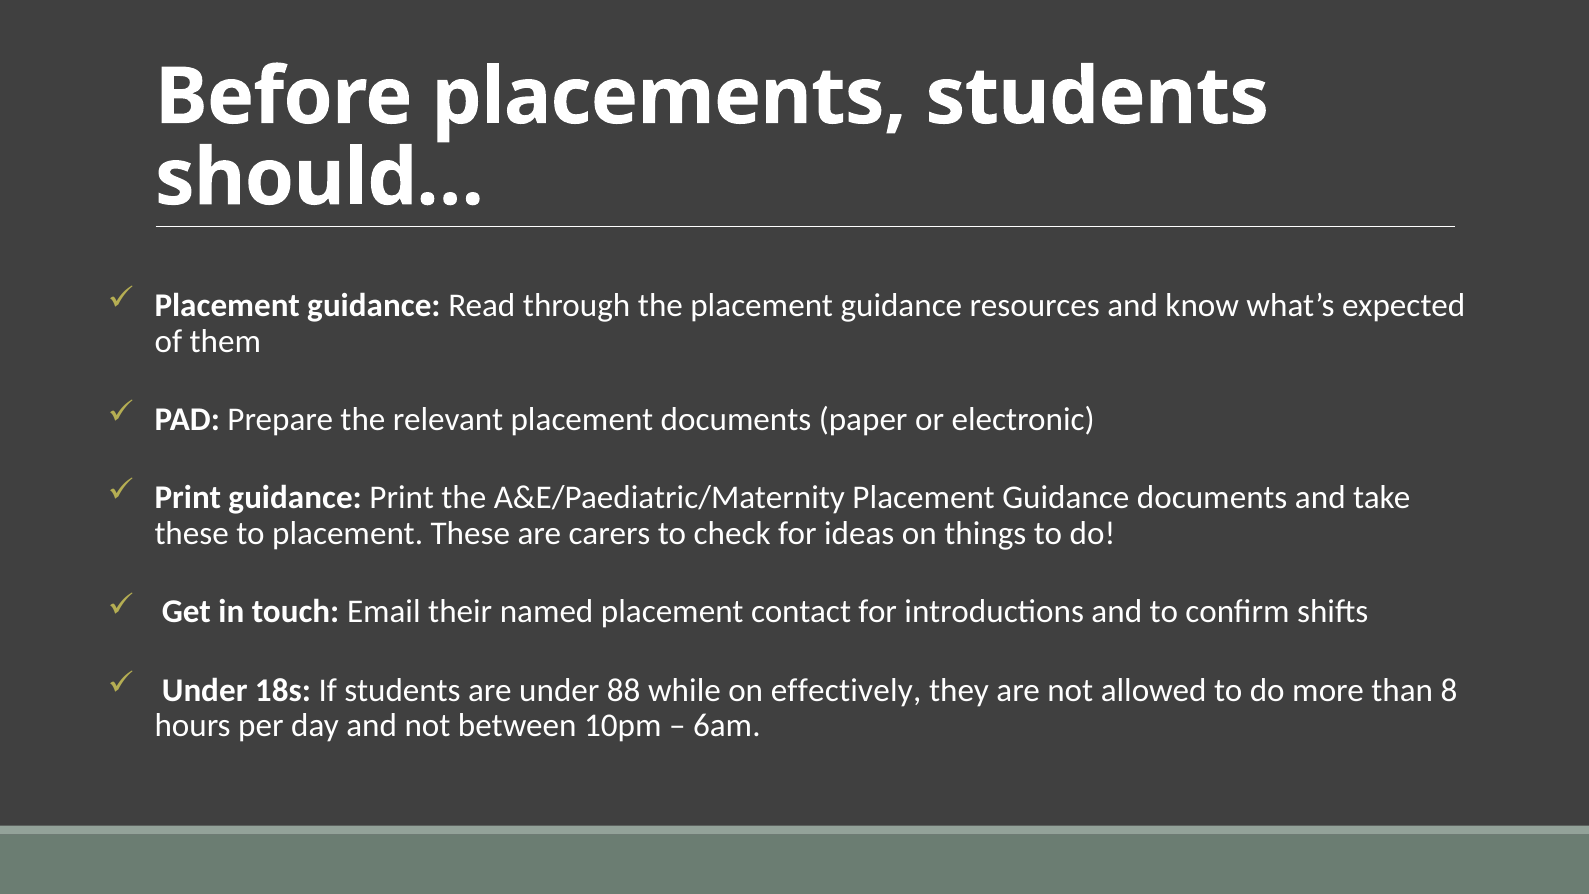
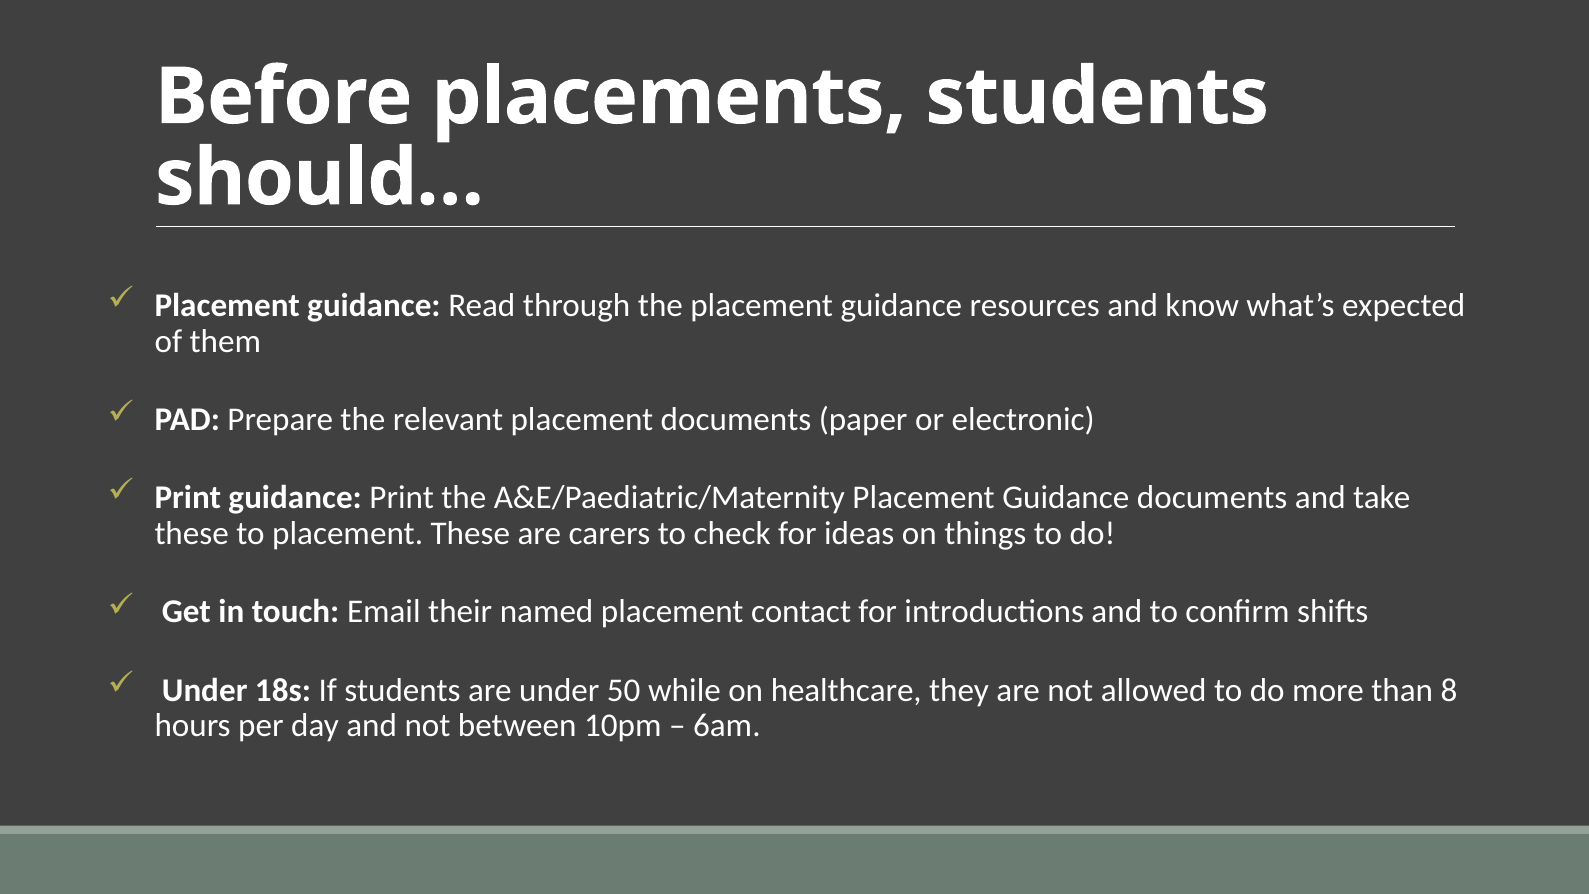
88: 88 -> 50
effectively: effectively -> healthcare
